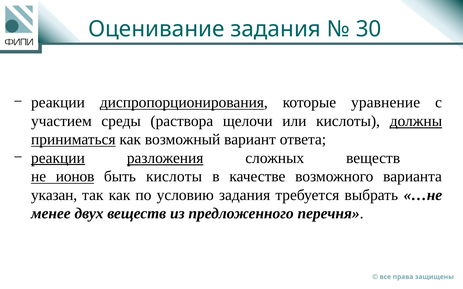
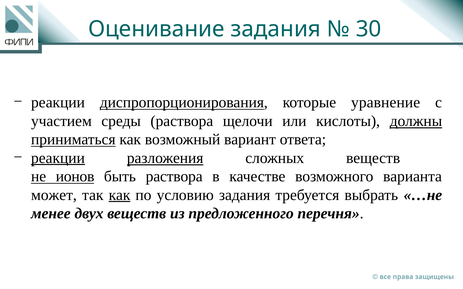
быть кислоты: кислоты -> раствора
указан: указан -> может
как at (119, 195) underline: none -> present
